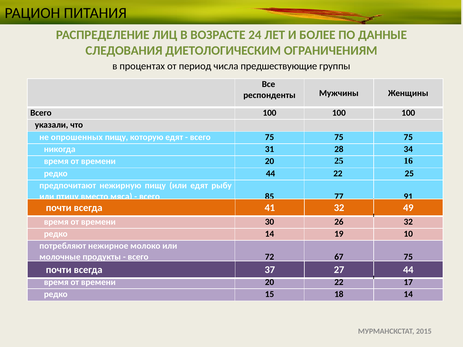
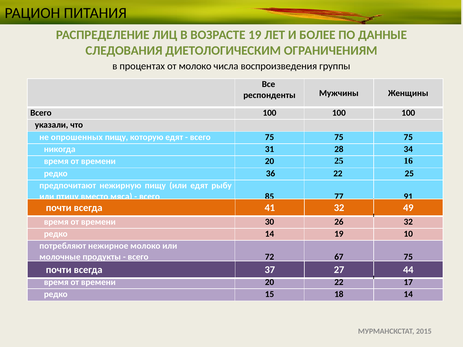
ВОЗРАСТЕ 24: 24 -> 19
от период: период -> молоко
предшествующие: предшествующие -> воспроизведения
редко 44: 44 -> 36
